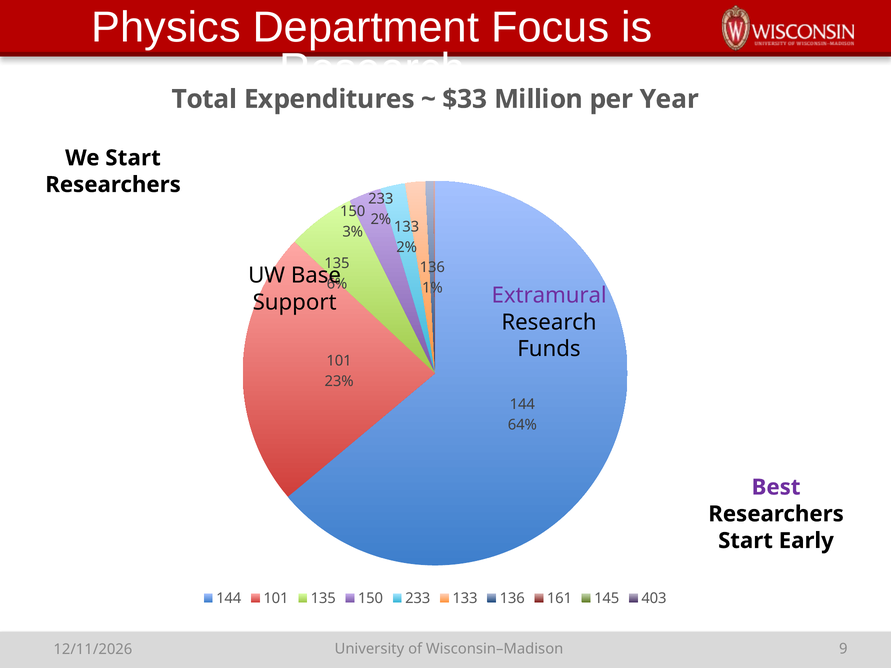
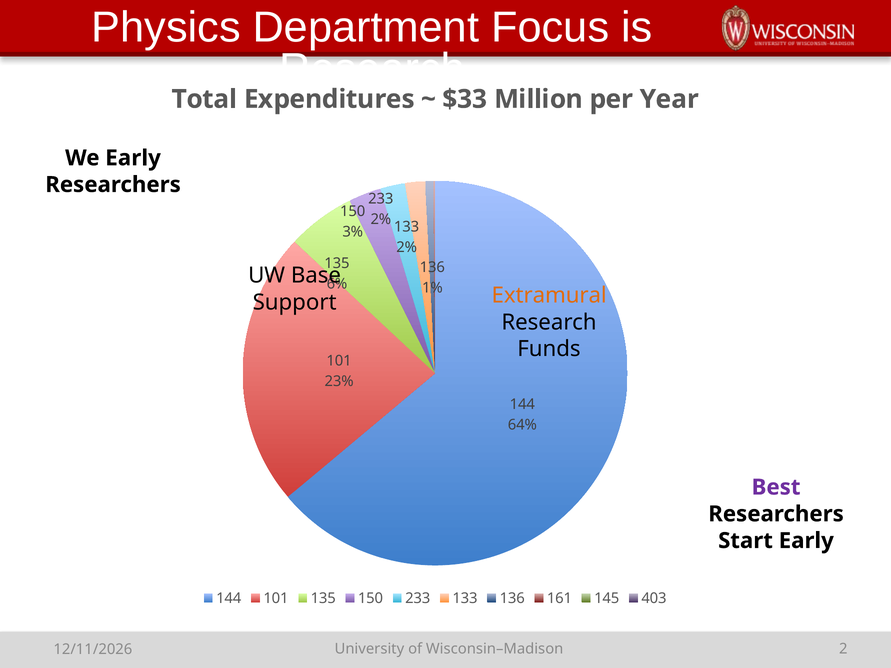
We Start: Start -> Early
Extramural colour: purple -> orange
9: 9 -> 2
